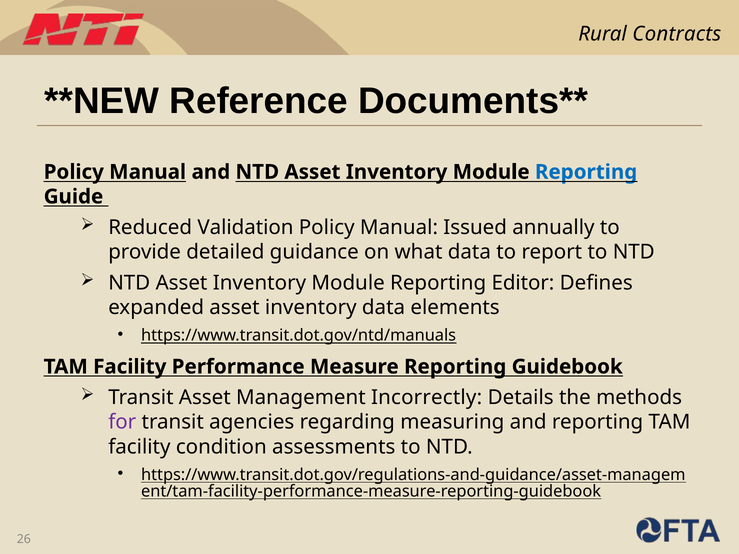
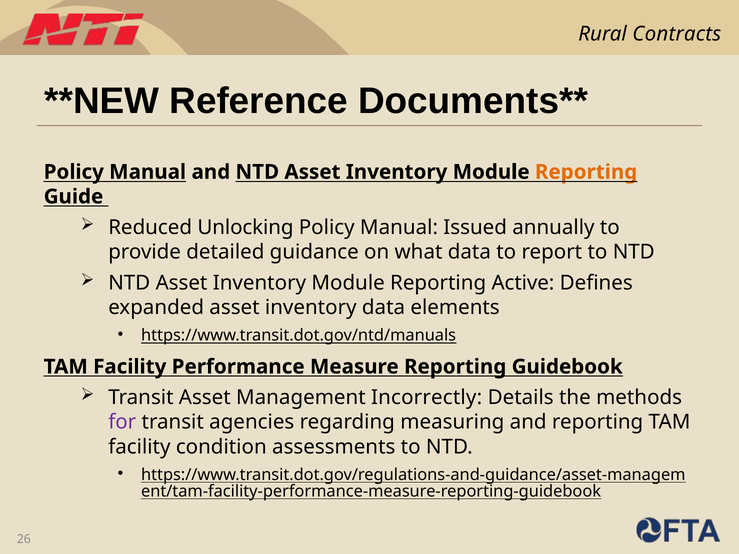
Reporting at (586, 172) colour: blue -> orange
Validation: Validation -> Unlocking
Editor: Editor -> Active
